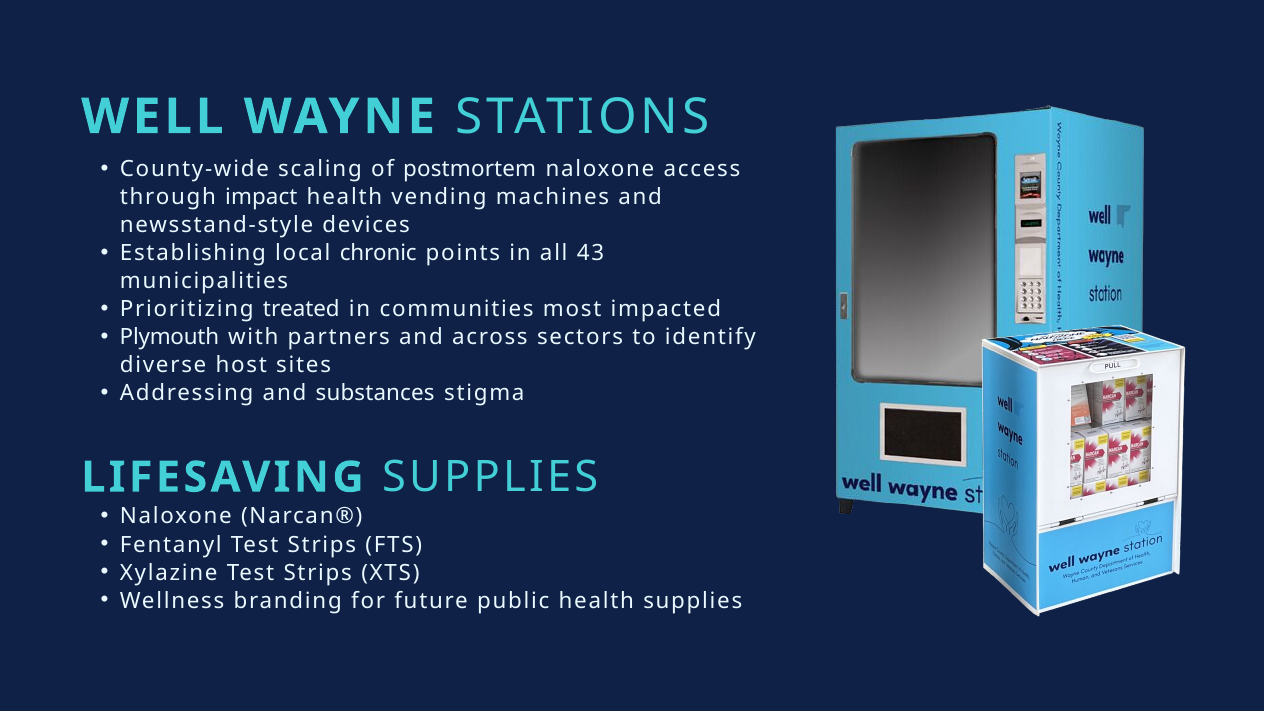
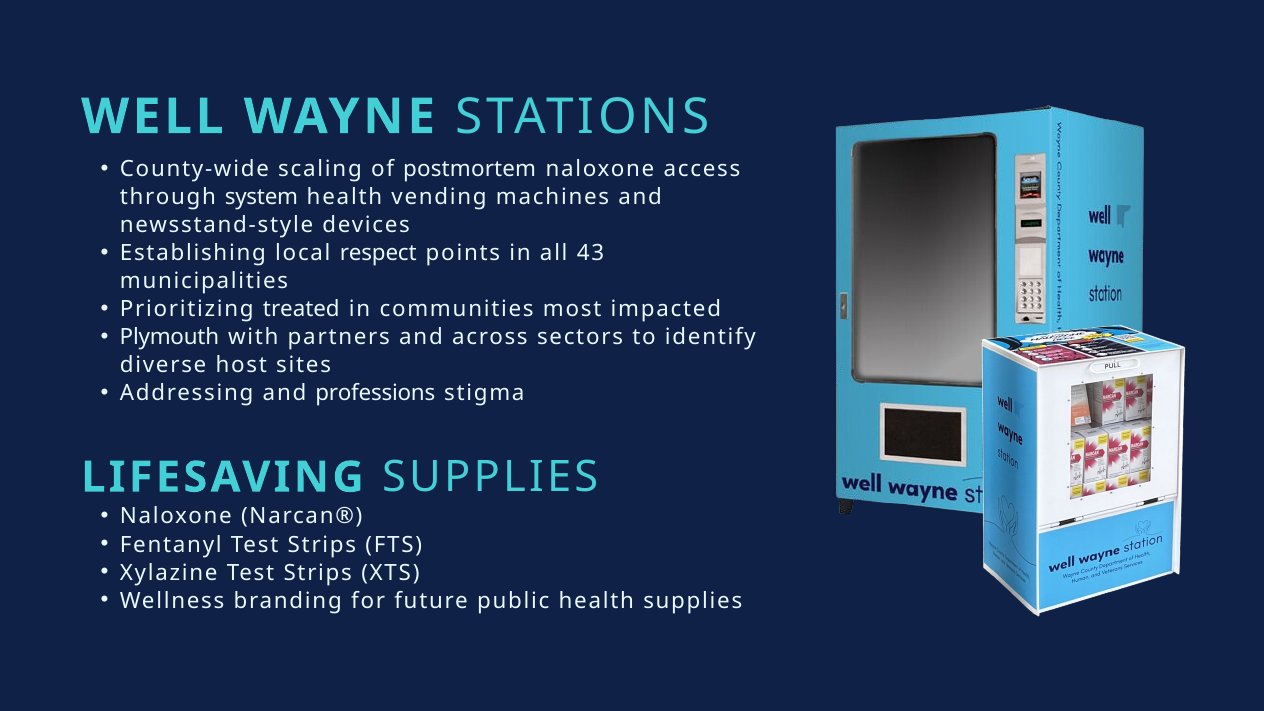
impact: impact -> system
chronic: chronic -> respect
substances: substances -> professions
